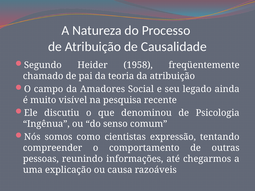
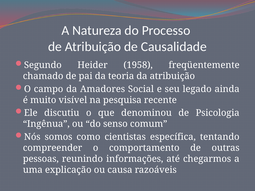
expressão: expressão -> específica
